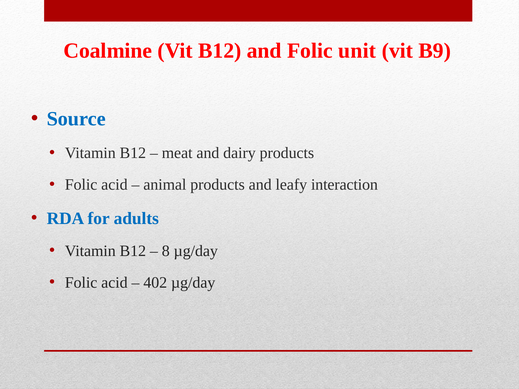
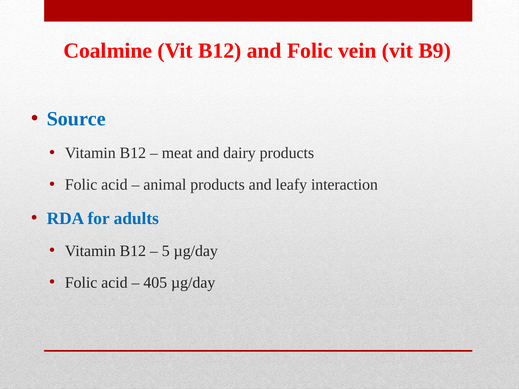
unit: unit -> vein
8: 8 -> 5
402: 402 -> 405
